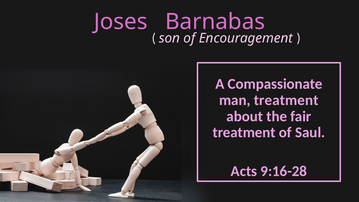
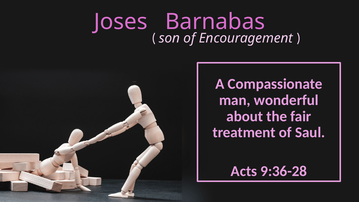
man treatment: treatment -> wonderful
9:16-28: 9:16-28 -> 9:36-28
